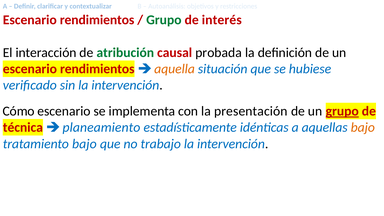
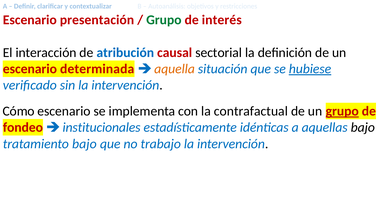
rendimientos at (97, 20): rendimientos -> presentación
atribución colour: green -> blue
probada: probada -> sectorial
rendimientos at (97, 69): rendimientos -> determinada
hubiese underline: none -> present
presentación: presentación -> contrafactual
técnica: técnica -> fondeo
planeamiento: planeamiento -> institucionales
bajo at (363, 127) colour: orange -> black
